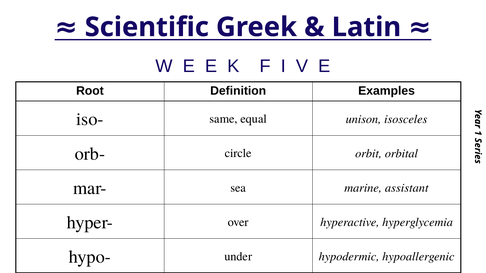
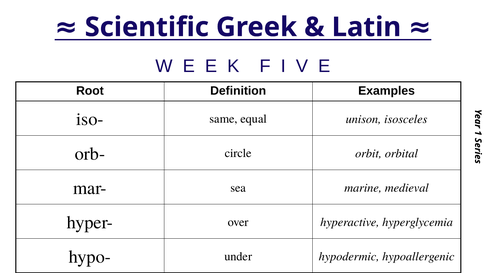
assistant: assistant -> medieval
